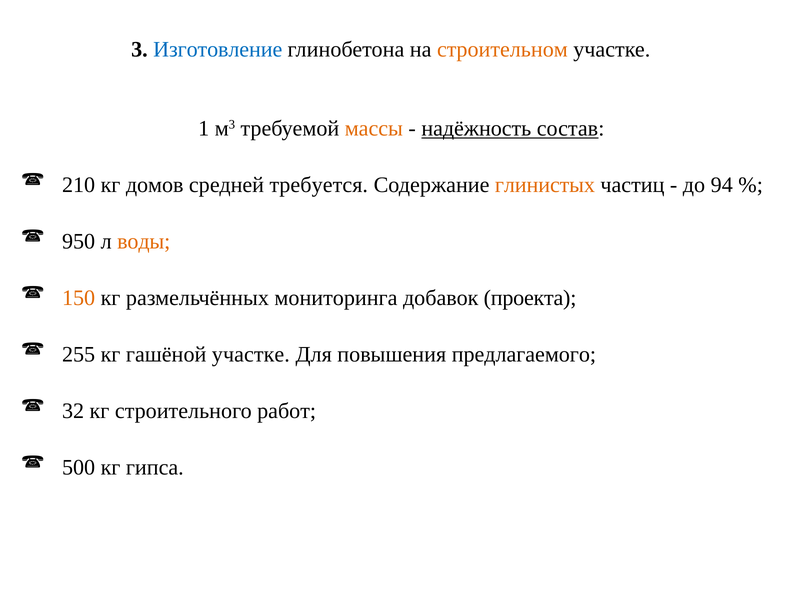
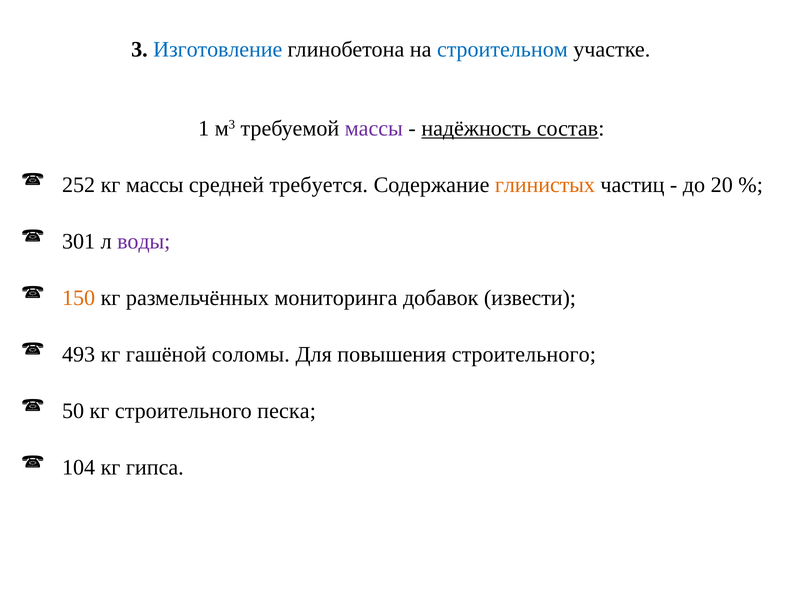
строительном colour: orange -> blue
массы at (374, 128) colour: orange -> purple
210: 210 -> 252
кг домов: домов -> массы
94: 94 -> 20
950: 950 -> 301
воды colour: orange -> purple
проекта: проекта -> извести
255: 255 -> 493
гашёной участке: участке -> соломы
повышения предлагаемого: предлагаемого -> строительного
32: 32 -> 50
работ: работ -> песка
500: 500 -> 104
